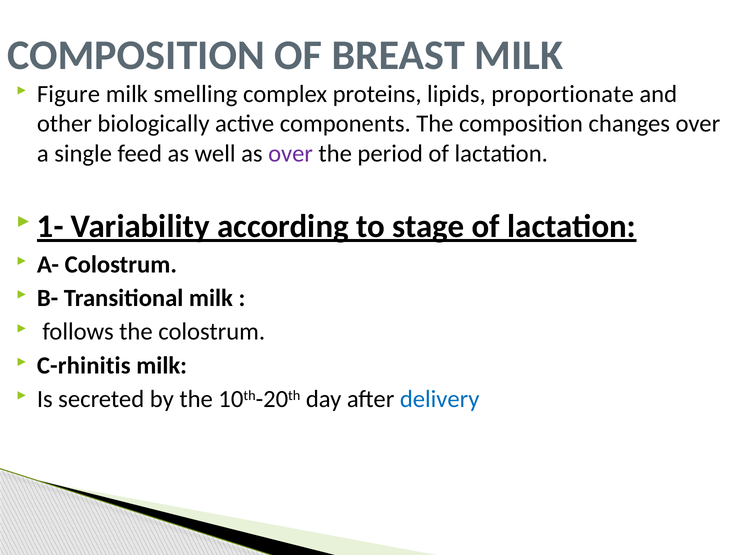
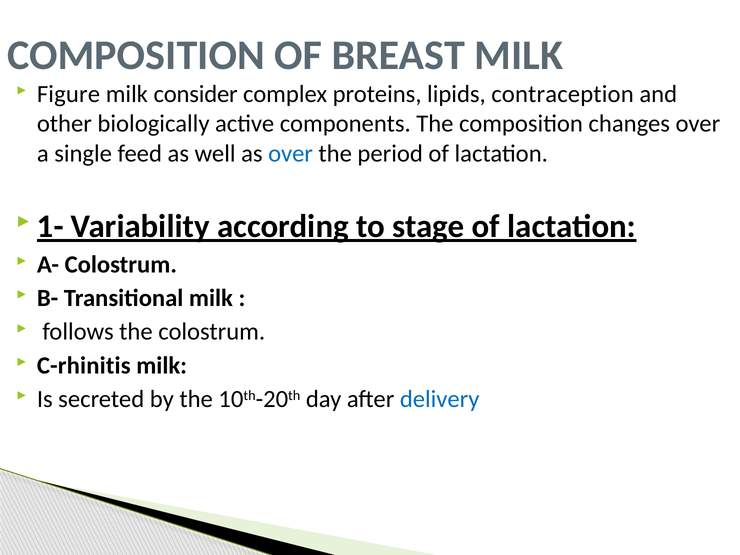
smelling: smelling -> consider
proportionate: proportionate -> contraception
over at (291, 153) colour: purple -> blue
